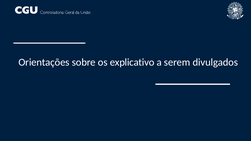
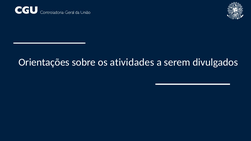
explicativo: explicativo -> atividades
